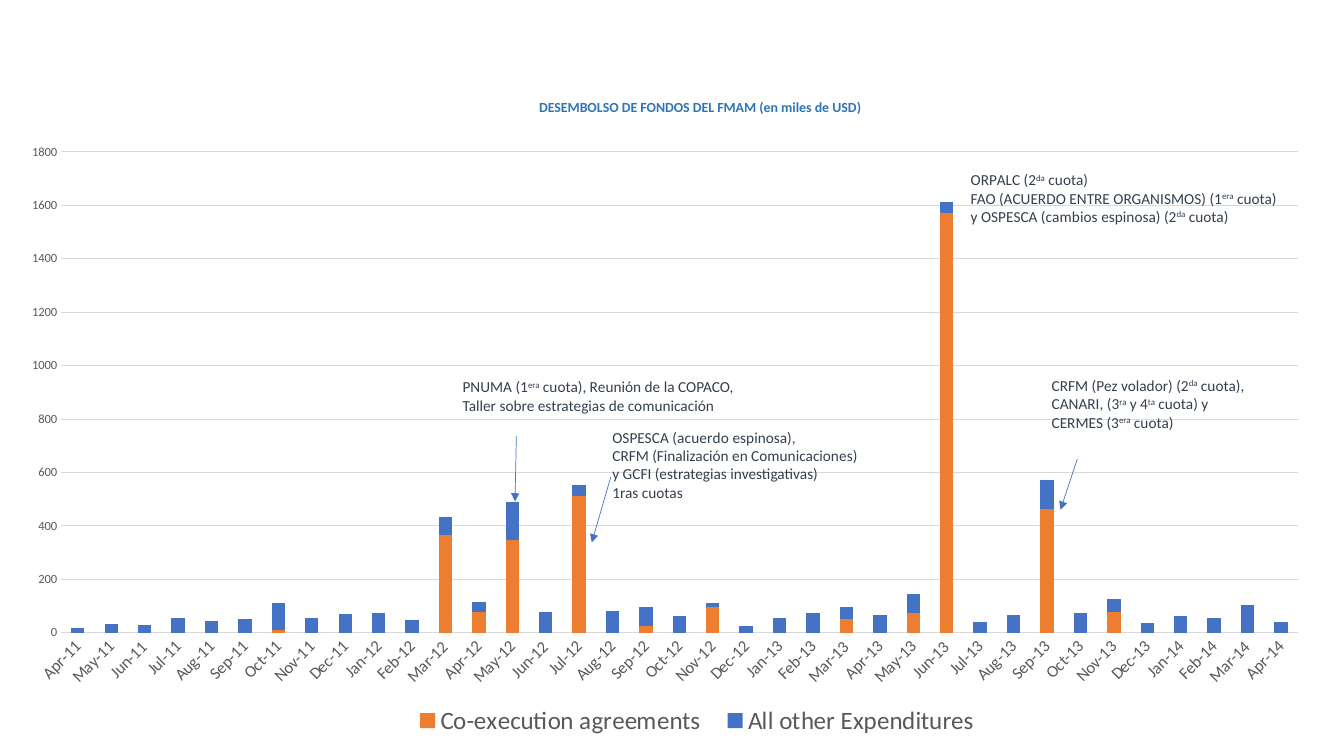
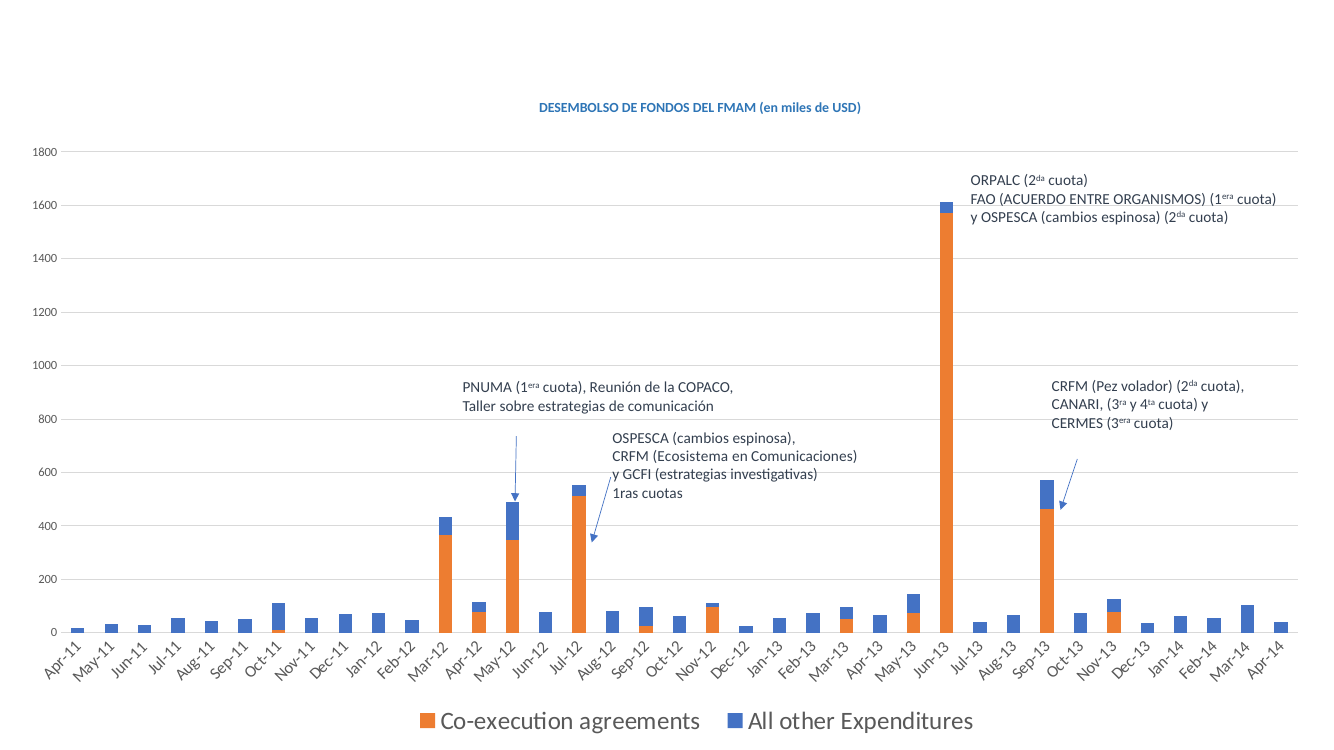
acuerdo at (701, 438): acuerdo -> cambios
Finalización: Finalización -> Ecosistema
